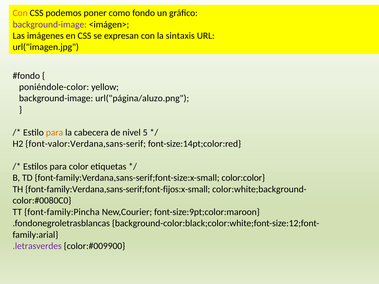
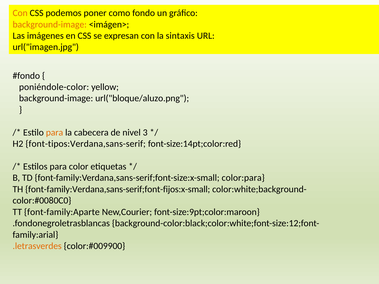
background-image at (50, 24) colour: purple -> orange
url("página/aluzo.png: url("página/aluzo.png -> url("bloque/aluzo.png
5: 5 -> 3
font-valor:Verdana,sans-serif: font-valor:Verdana,sans-serif -> font-tipos:Verdana,sans-serif
color:color: color:color -> color:para
font-family:Pincha: font-family:Pincha -> font-family:Aparte
.letrasverdes colour: purple -> orange
